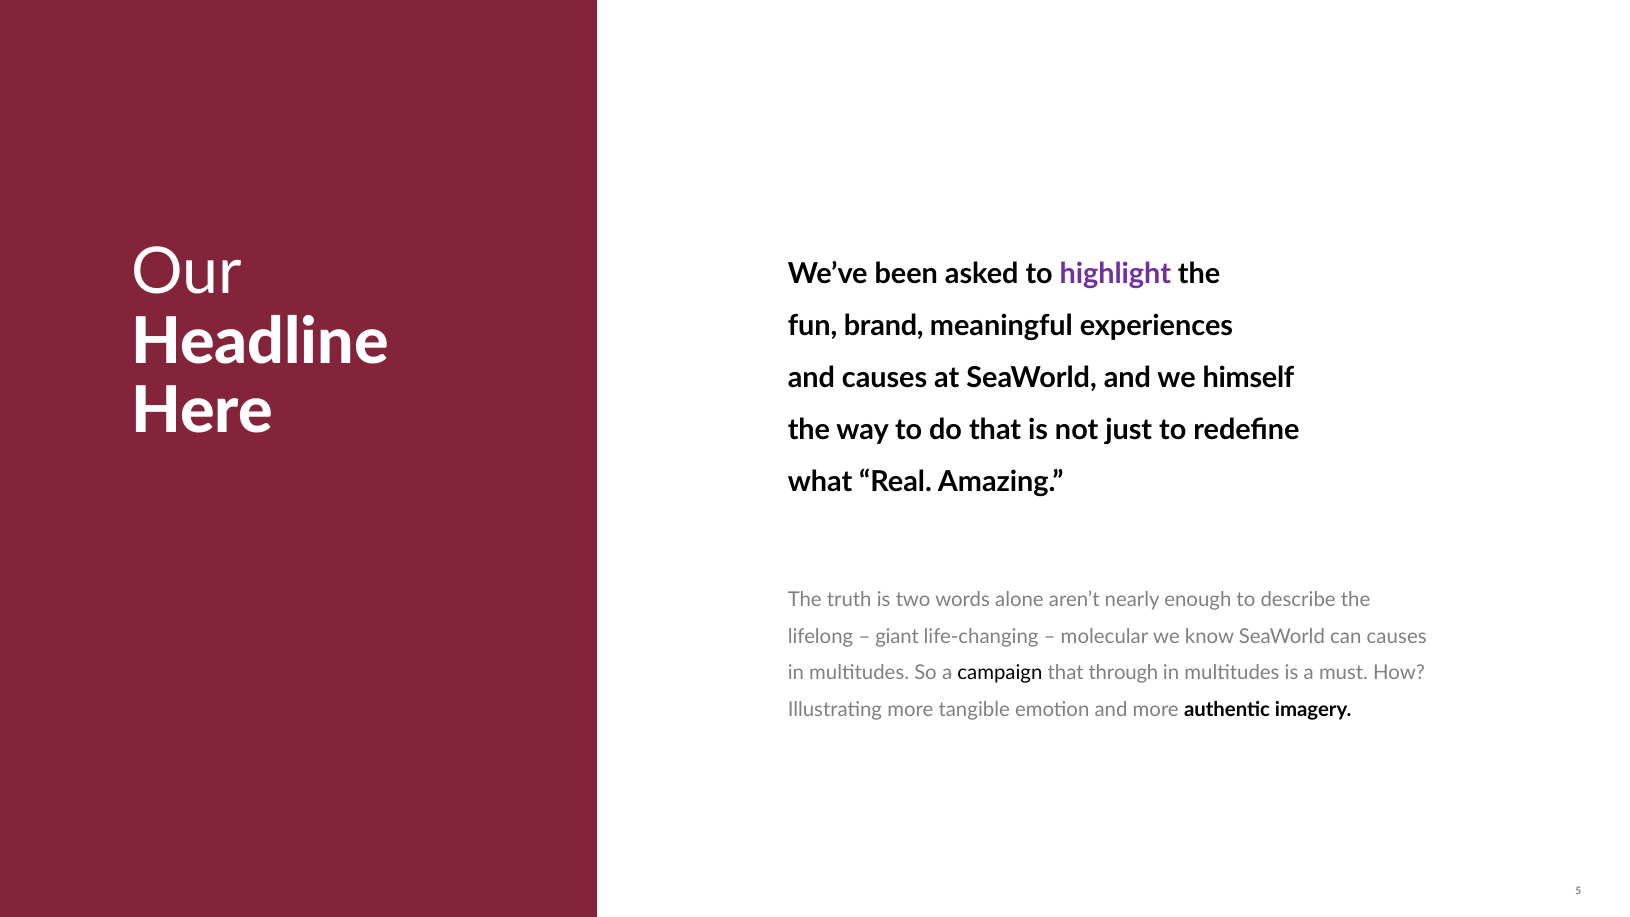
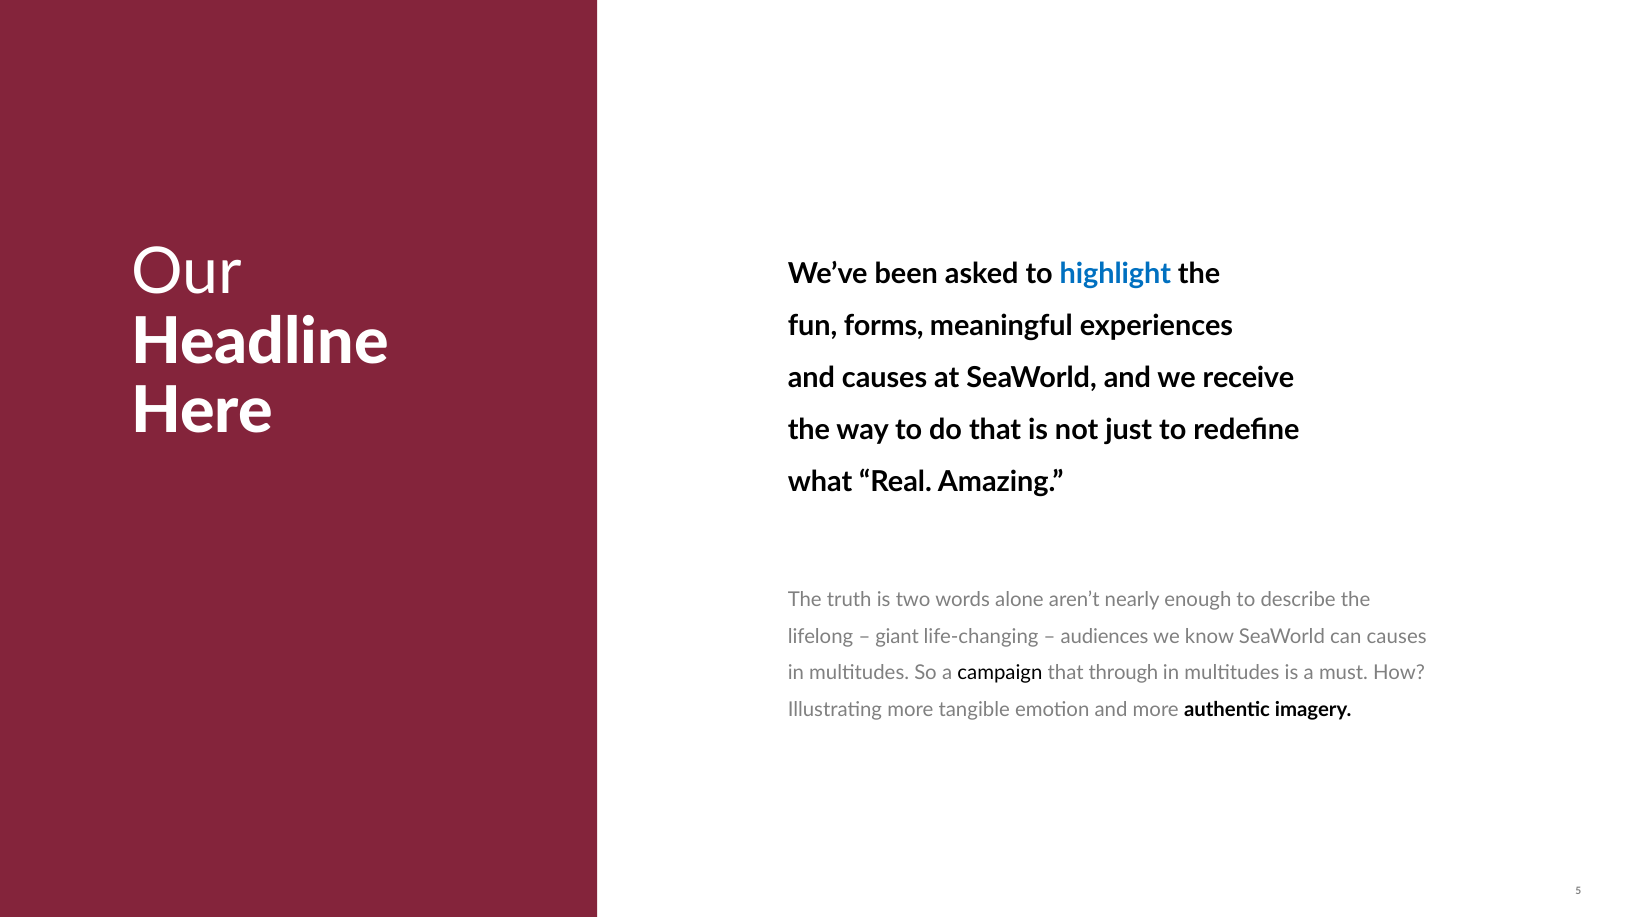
highlight colour: purple -> blue
brand: brand -> forms
himself: himself -> receive
molecular: molecular -> audiences
